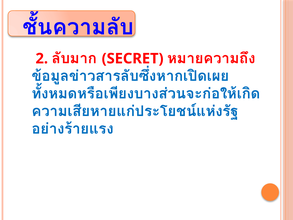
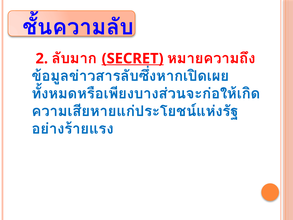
SECRET underline: none -> present
